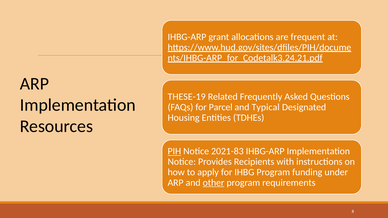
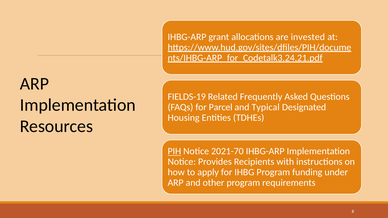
frequent: frequent -> invested
THESE-19: THESE-19 -> FIELDS-19
2021-83: 2021-83 -> 2021-70
other underline: present -> none
